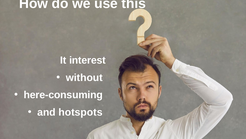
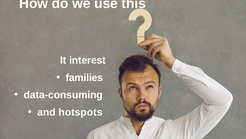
without: without -> families
here-consuming: here-consuming -> data-consuming
